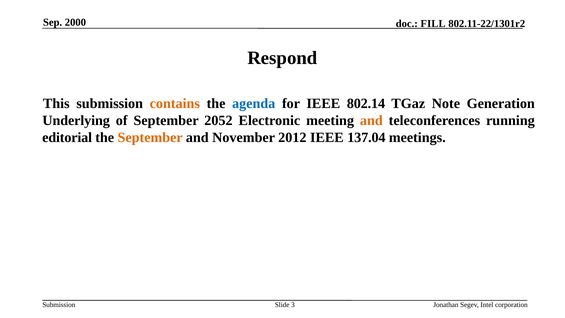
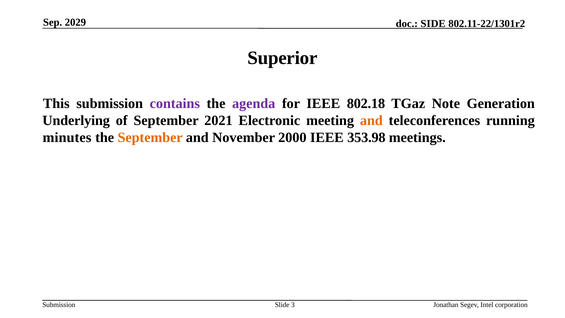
2000: 2000 -> 2029
FILL: FILL -> SIDE
Respond: Respond -> Superior
contains colour: orange -> purple
agenda colour: blue -> purple
802.14: 802.14 -> 802.18
2052: 2052 -> 2021
editorial: editorial -> minutes
2012: 2012 -> 2000
137.04: 137.04 -> 353.98
